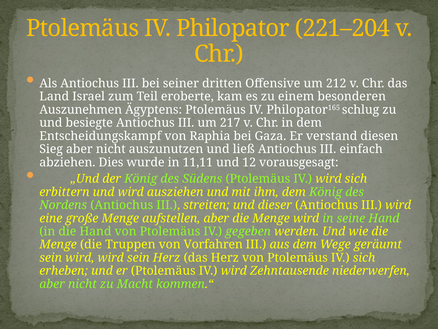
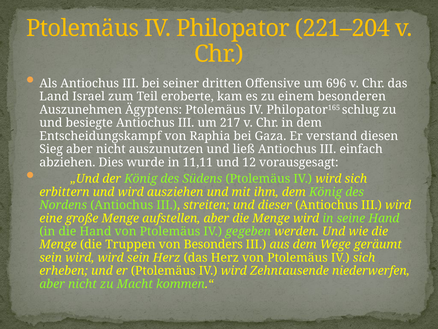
212: 212 -> 696
Vorfahren: Vorfahren -> Besonders
